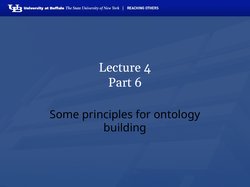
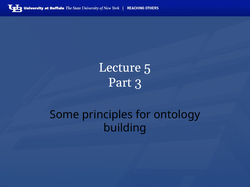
4: 4 -> 5
6: 6 -> 3
